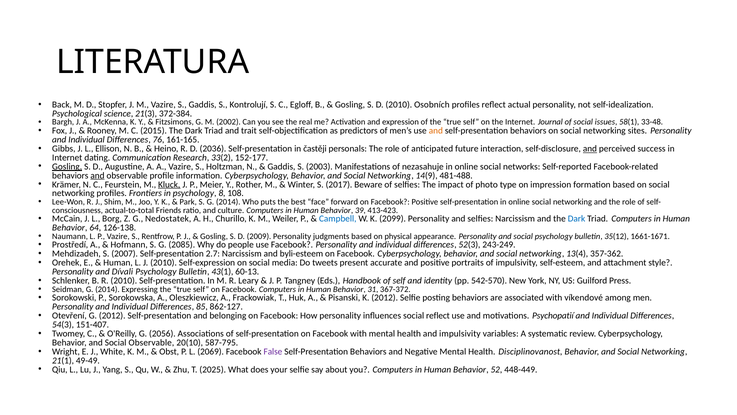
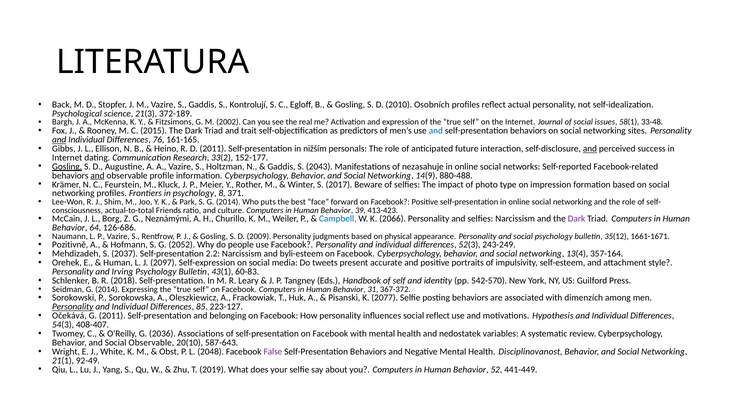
372-384: 372-384 -> 372-189
and at (436, 131) colour: orange -> blue
and at (59, 140) underline: none -> present
D 2036: 2036 -> 2011
častěji: častěji -> nižším
2003: 2003 -> 2043
481-488: 481-488 -> 880-488
Kluck underline: present -> none
108: 108 -> 371
Nedostatek: Nedostatek -> Neznámými
2099: 2099 -> 2066
Dark at (576, 219) colour: blue -> purple
126-138: 126-138 -> 126-686
Prostředí: Prostředí -> Pozitivně
2085: 2085 -> 2052
2007: 2007 -> 2037
2.7: 2.7 -> 2.2
357-362: 357-362 -> 357-164
J 2010: 2010 -> 2097
Dívali: Dívali -> Irving
60-13: 60-13 -> 60-83
R 2010: 2010 -> 2018
K 2012: 2012 -> 2077
víkendové: víkendové -> dimenzích
Personality at (73, 307) underline: none -> present
862-127: 862-127 -> 223-127
Otevření: Otevření -> Očekává
G 2012: 2012 -> 2011
Psychopatií: Psychopatií -> Hypothesis
151-407: 151-407 -> 408-407
2056: 2056 -> 2036
and impulsivity: impulsivity -> nedostatek
587-795: 587-795 -> 587-643
2069: 2069 -> 2048
49-49: 49-49 -> 92-49
2025: 2025 -> 2019
448-449: 448-449 -> 441-449
